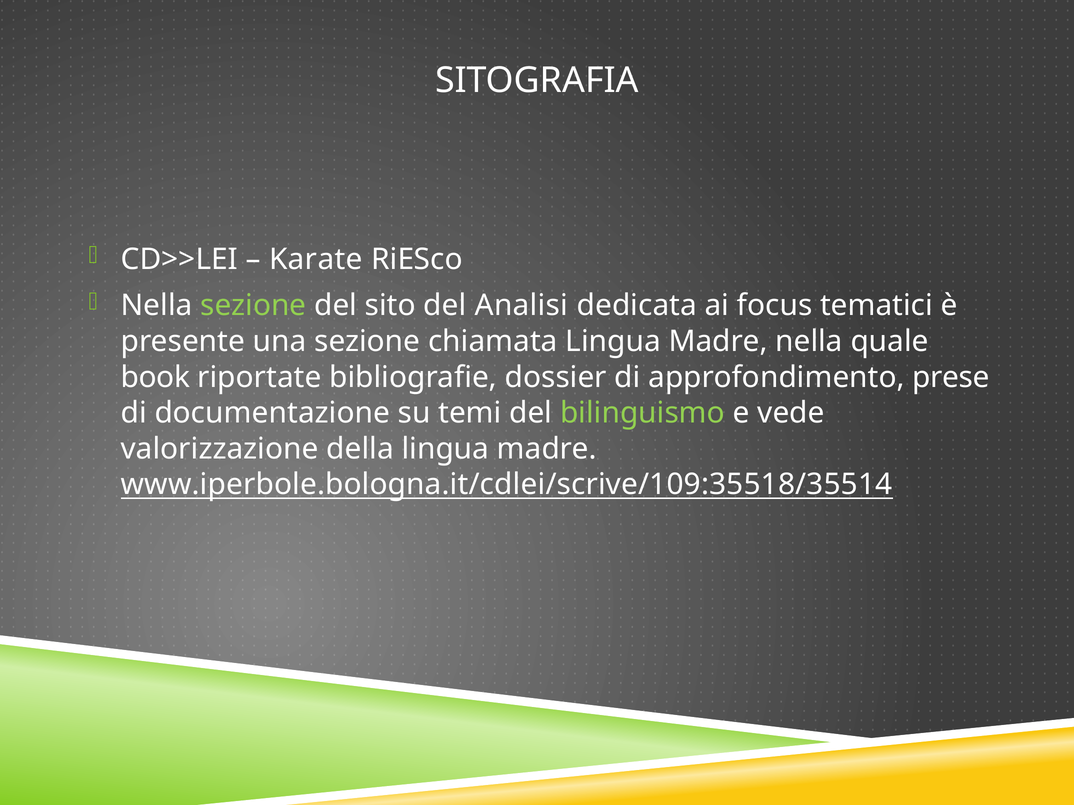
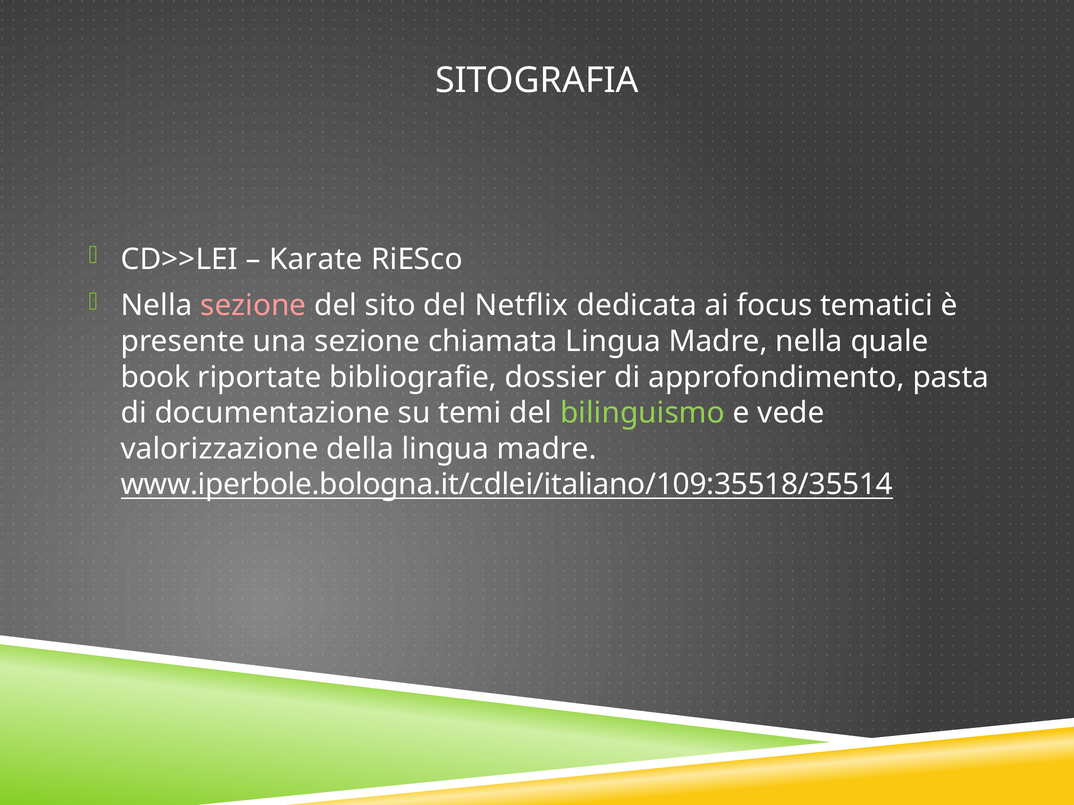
sezione at (253, 306) colour: light green -> pink
Analisi: Analisi -> Netflix
prese: prese -> pasta
www.iperbole.bologna.it/cdlei/scrive/109:35518/35514: www.iperbole.bologna.it/cdlei/scrive/109:35518/35514 -> www.iperbole.bologna.it/cdlei/italiano/109:35518/35514
